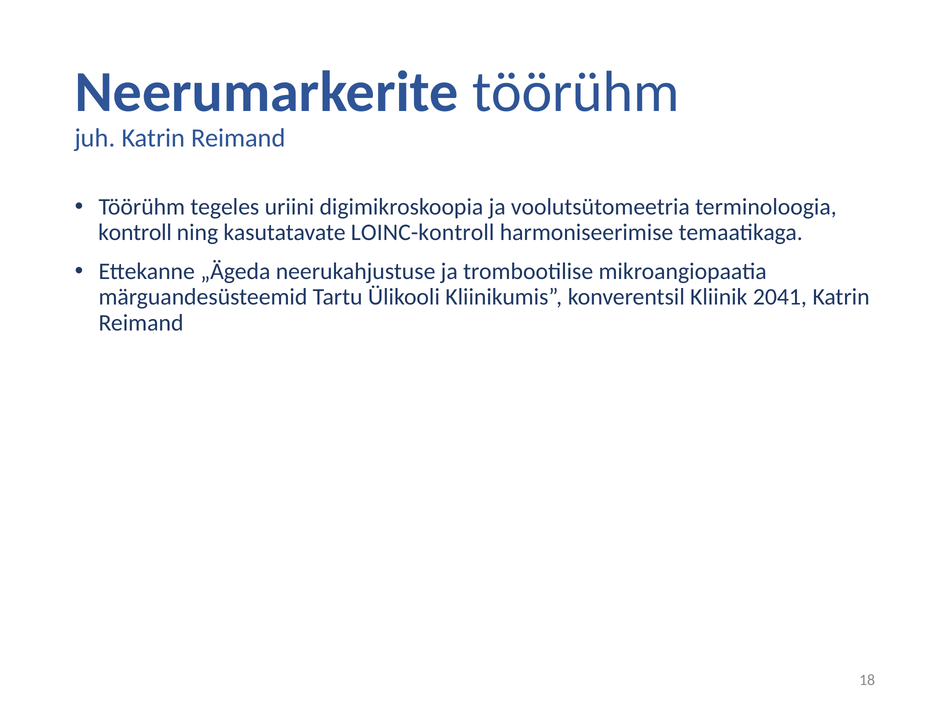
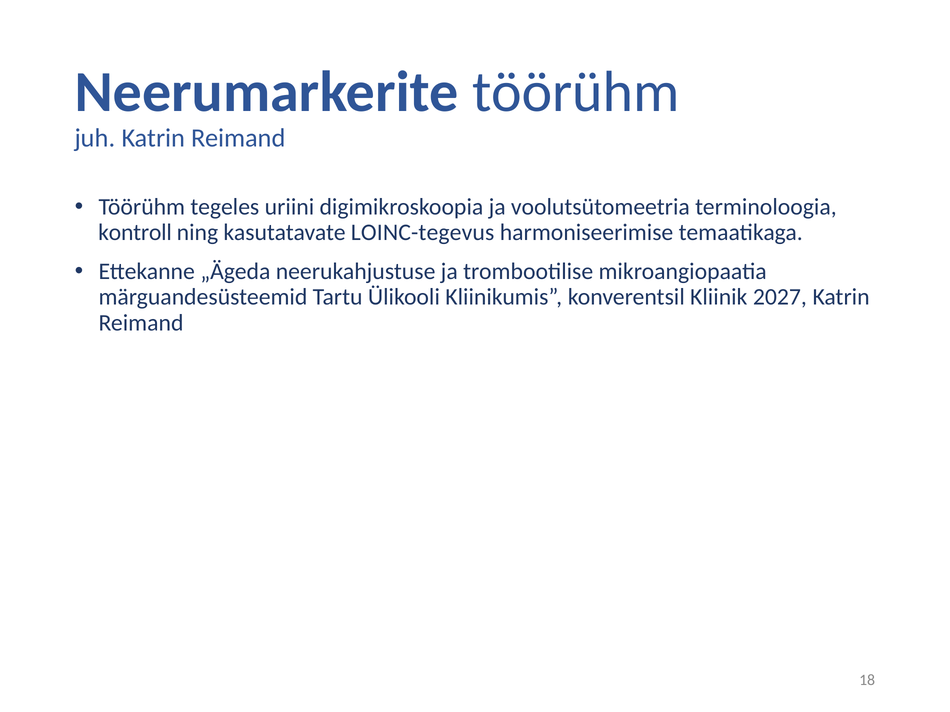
LOINC-kontroll: LOINC-kontroll -> LOINC-tegevus
2041: 2041 -> 2027
